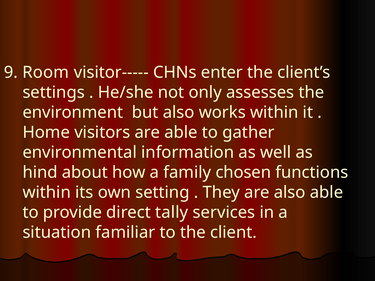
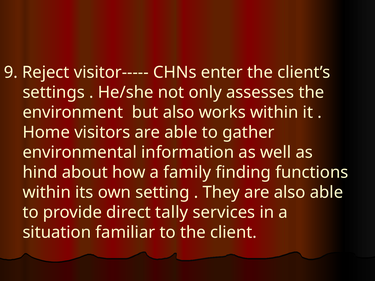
Room: Room -> Reject
chosen: chosen -> finding
